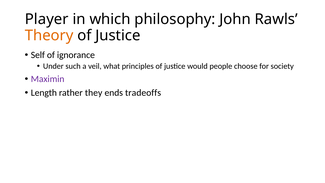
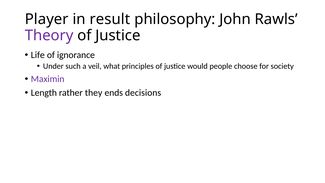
which: which -> result
Theory colour: orange -> purple
Self: Self -> Life
tradeoffs: tradeoffs -> decisions
